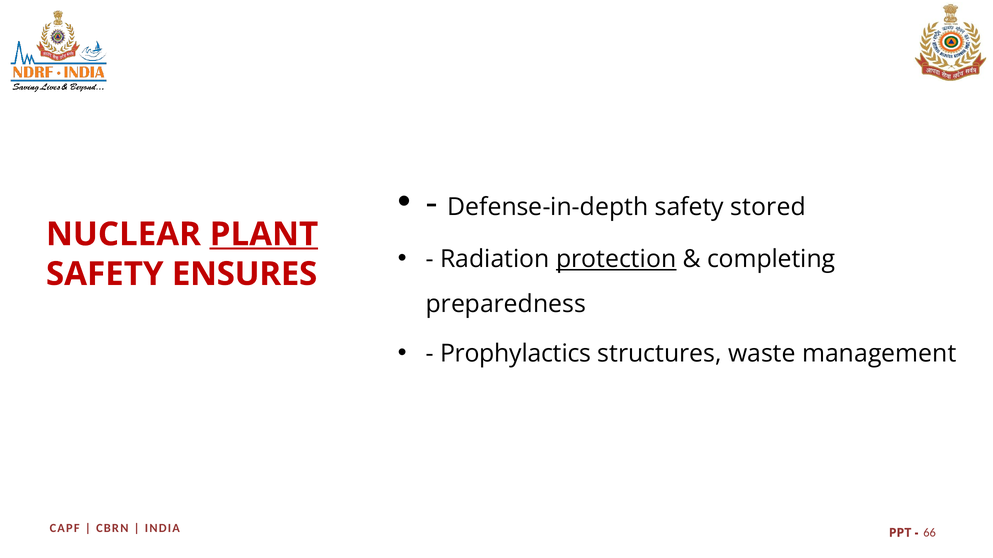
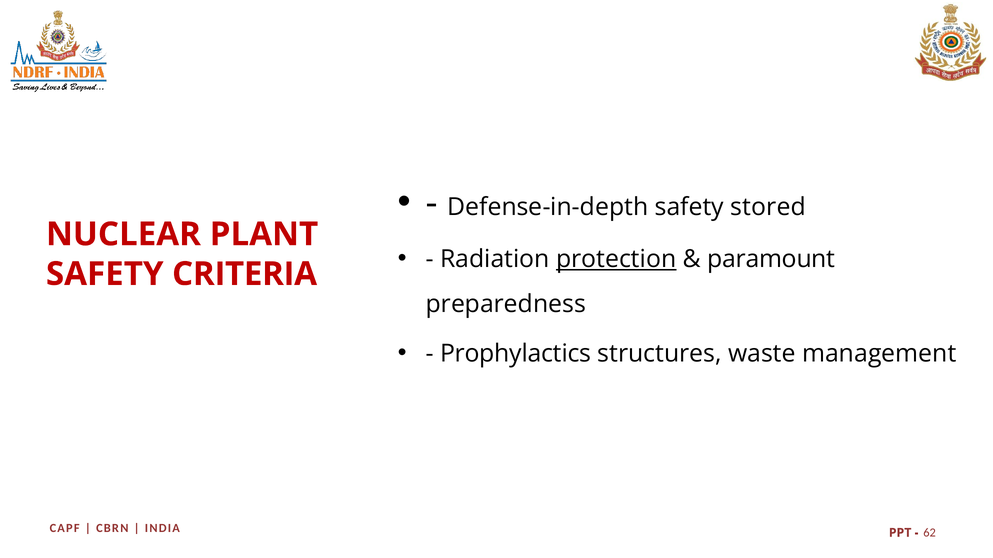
PLANT underline: present -> none
completing: completing -> paramount
ENSURES: ENSURES -> CRITERIA
66: 66 -> 62
